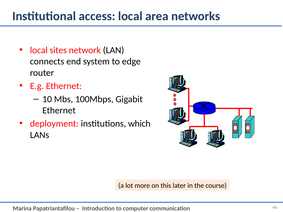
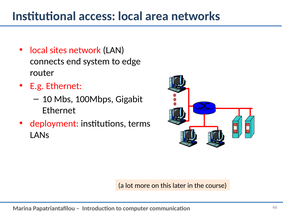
which: which -> terms
